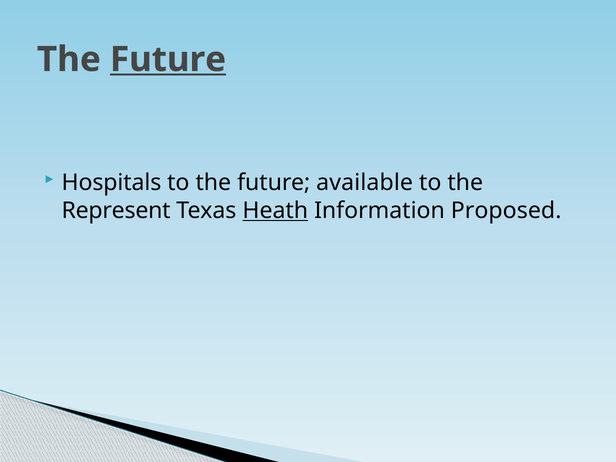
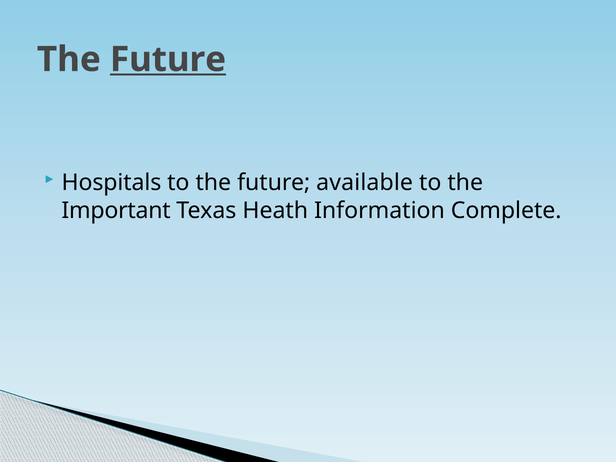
Represent: Represent -> Important
Heath underline: present -> none
Proposed: Proposed -> Complete
